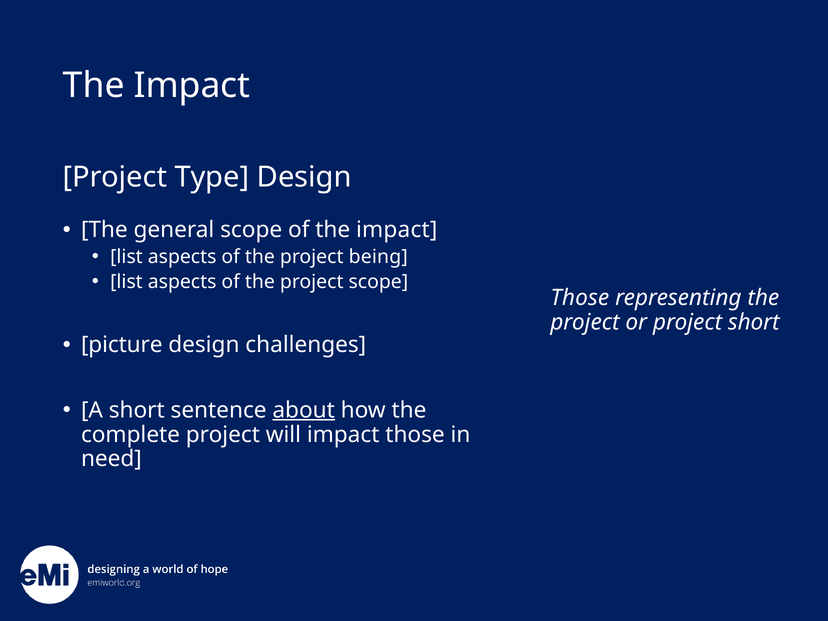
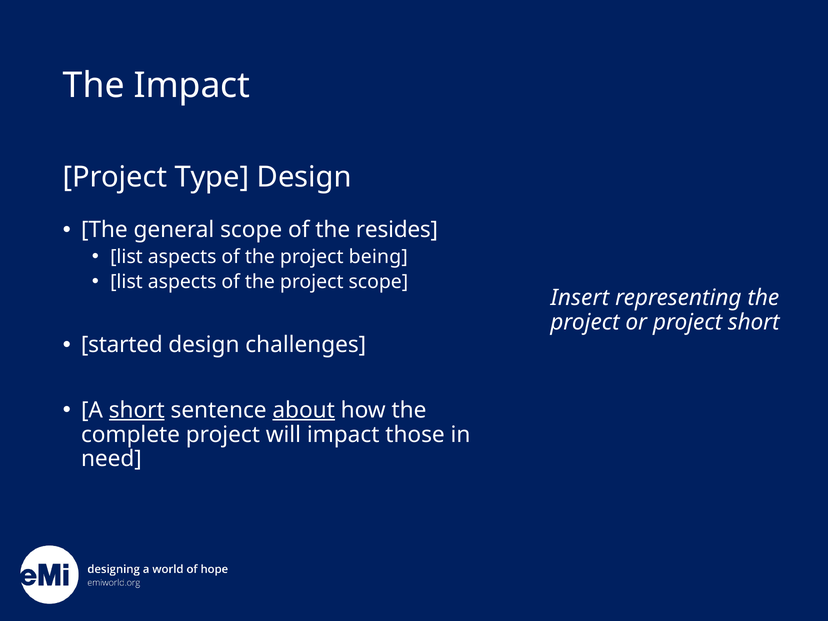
of the impact: impact -> resides
Those at (580, 298): Those -> Insert
picture: picture -> started
short at (137, 410) underline: none -> present
